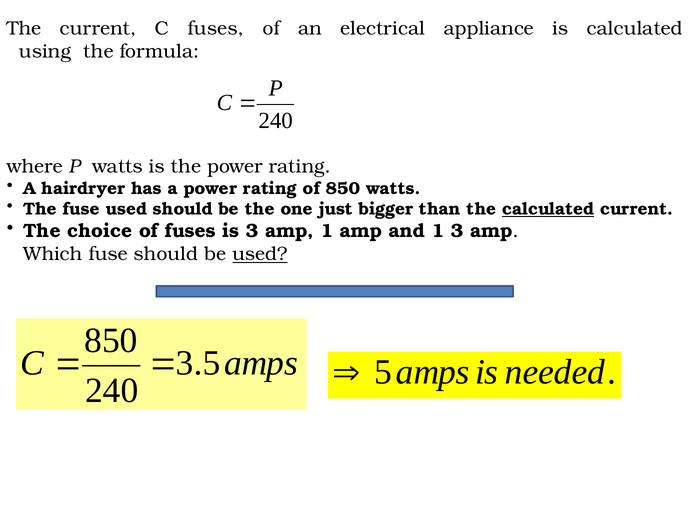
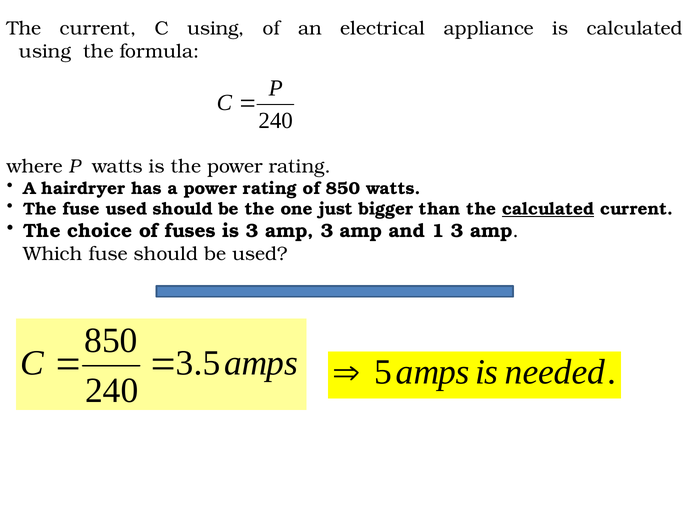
C fuses: fuses -> using
amp 1: 1 -> 3
used at (260, 254) underline: present -> none
